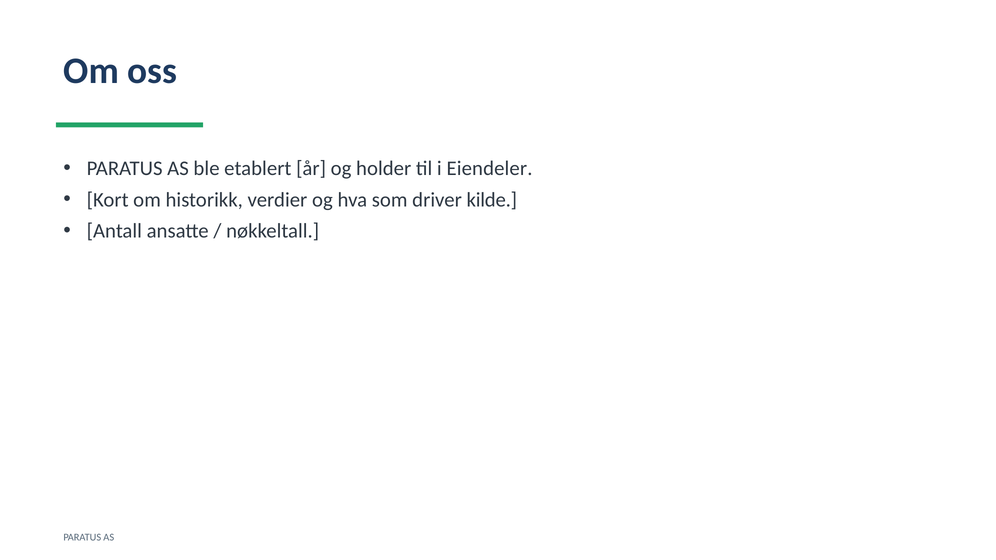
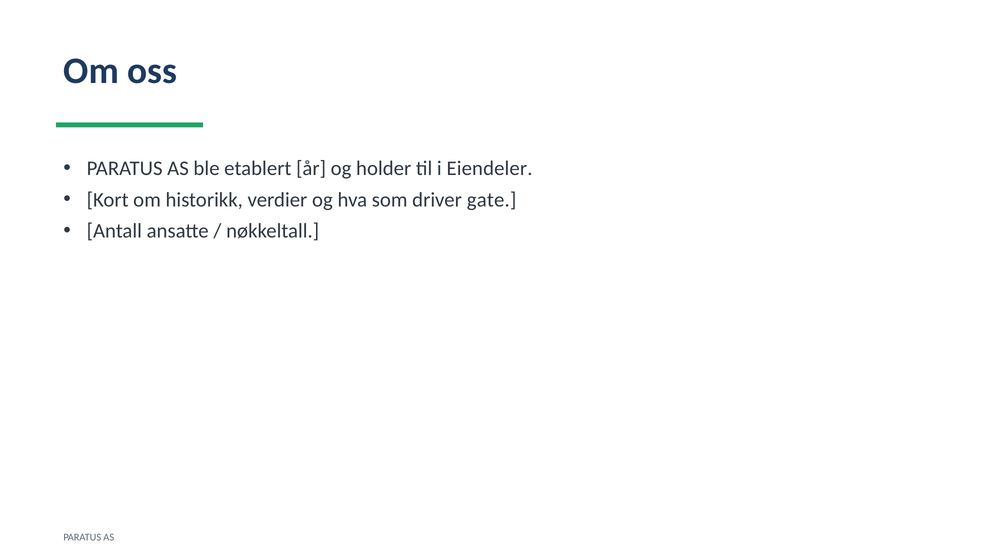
kilde: kilde -> gate
